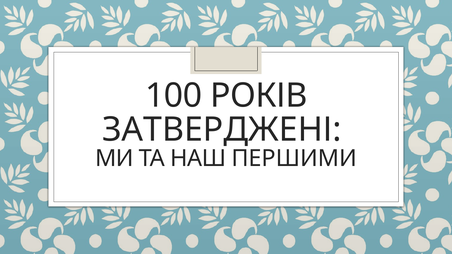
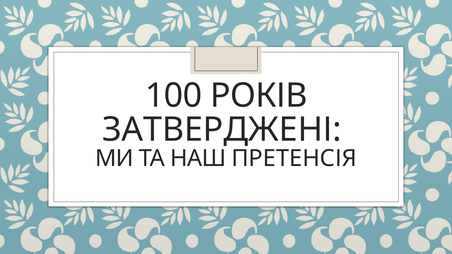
ПЕРШИМИ: ПЕРШИМИ -> ПРЕТЕНСІЯ
